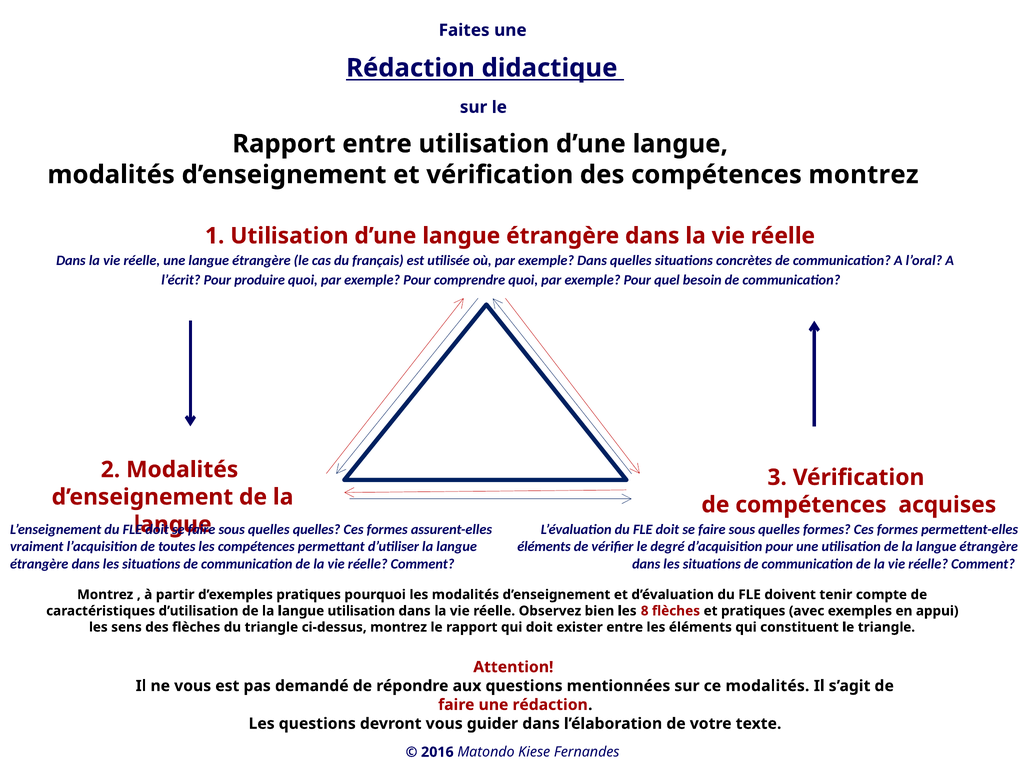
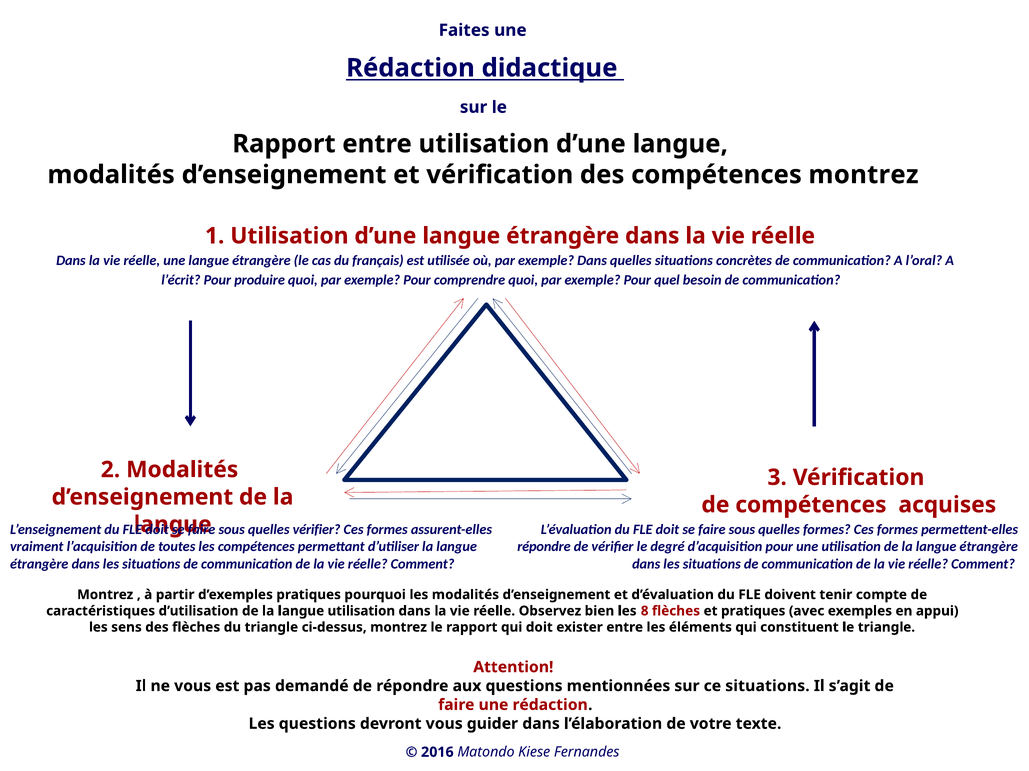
quelles quelles: quelles -> vérifier
éléments at (544, 547): éléments -> répondre
ce modalités: modalités -> situations
